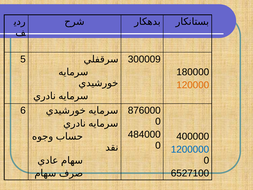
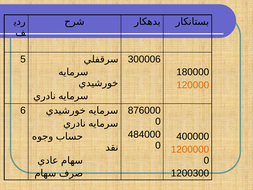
300009: 300009 -> 300006
1200000 colour: blue -> orange
6527100: 6527100 -> 1200300
